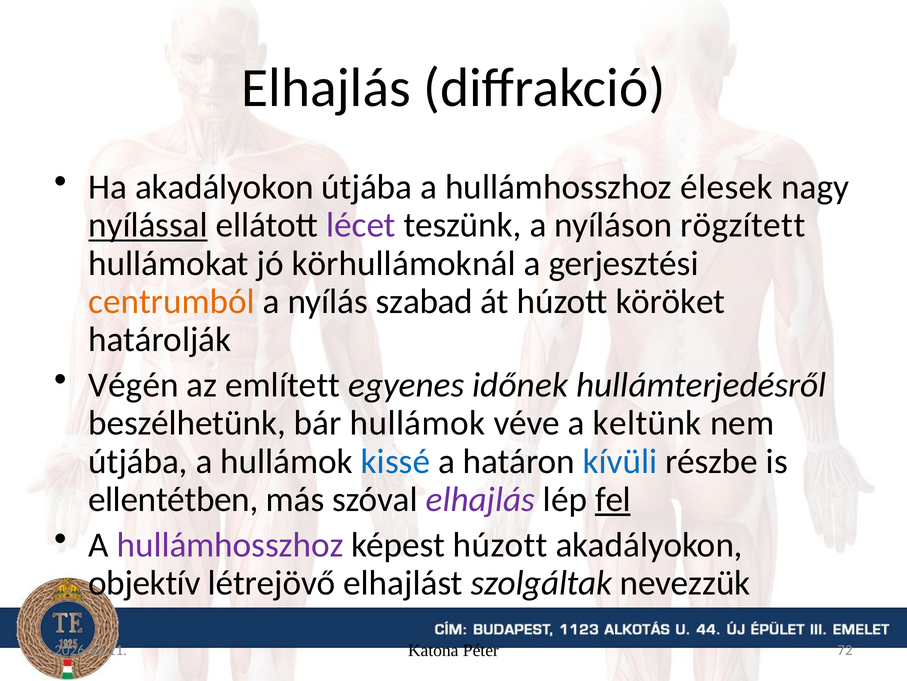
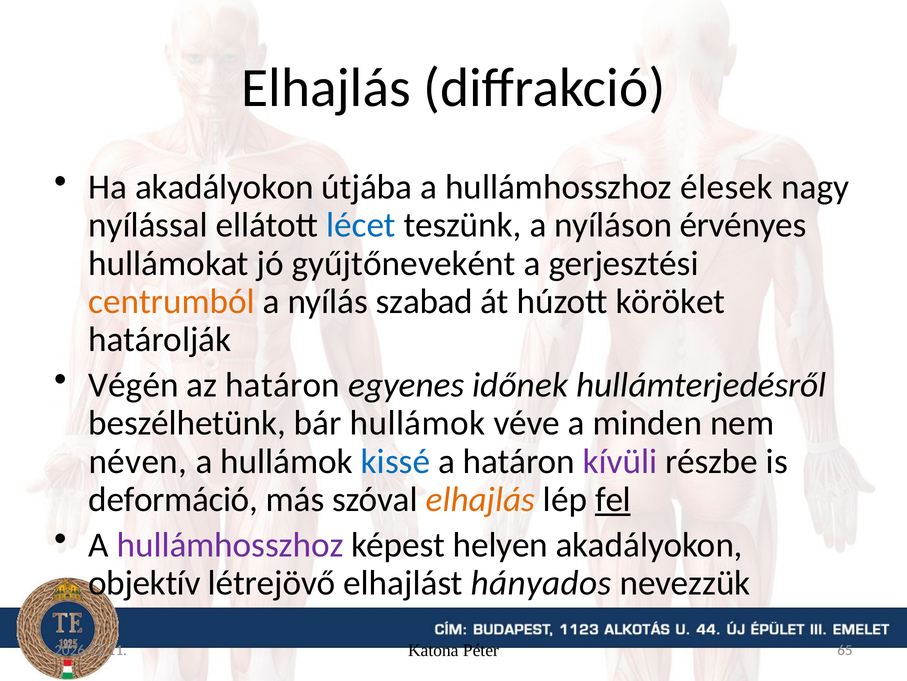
nyílással underline: present -> none
lécet colour: purple -> blue
rögzített: rögzített -> érvényes
körhullámoknál: körhullámoknál -> gyűjtőneveként
az említett: említett -> határon
keltünk: keltünk -> minden
útjába at (138, 461): útjába -> néven
kívüli colour: blue -> purple
ellentétben: ellentétben -> deformáció
elhajlás at (480, 499) colour: purple -> orange
képest húzott: húzott -> helyen
szolgáltak: szolgáltak -> hányados
72: 72 -> 65
